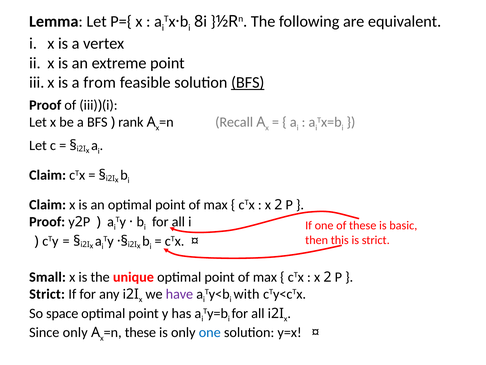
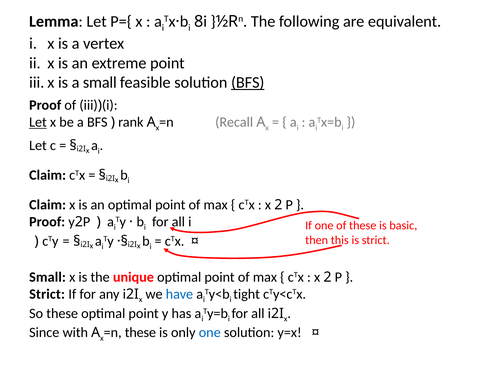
a from: from -> small
Let at (38, 122) underline: none -> present
have colour: purple -> blue
with: with -> tight
So space: space -> these
Since only: only -> with
